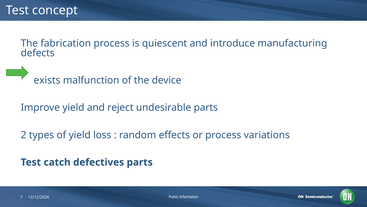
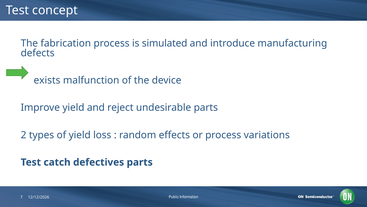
quiescent: quiescent -> simulated
